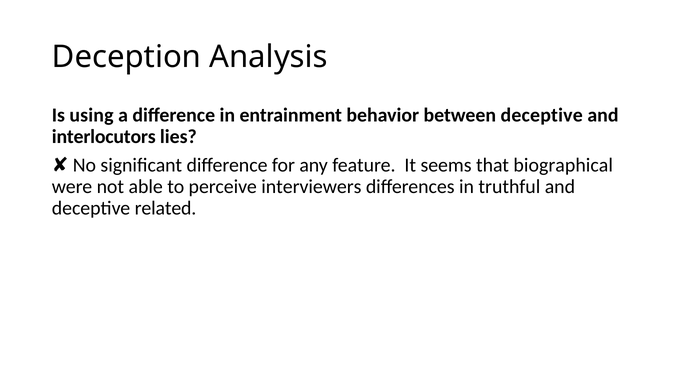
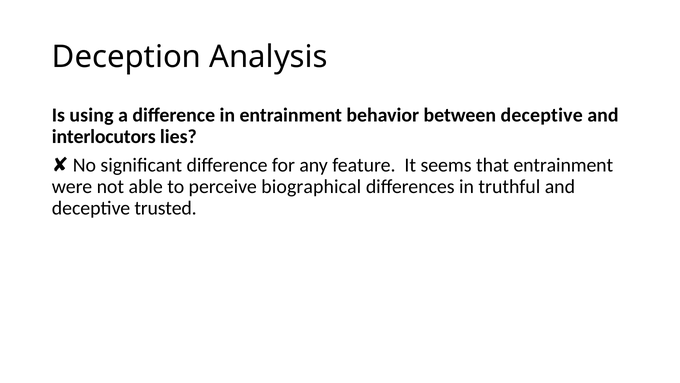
that biographical: biographical -> entrainment
interviewers: interviewers -> biographical
related: related -> trusted
